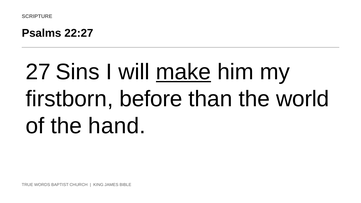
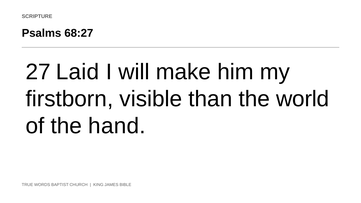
22:27: 22:27 -> 68:27
Sins: Sins -> Laid
make underline: present -> none
before: before -> visible
